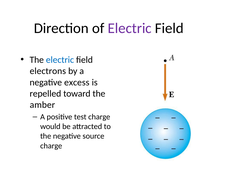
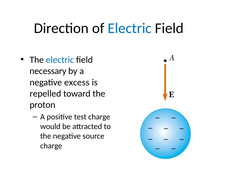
Electric at (130, 28) colour: purple -> blue
electrons: electrons -> necessary
amber: amber -> proton
